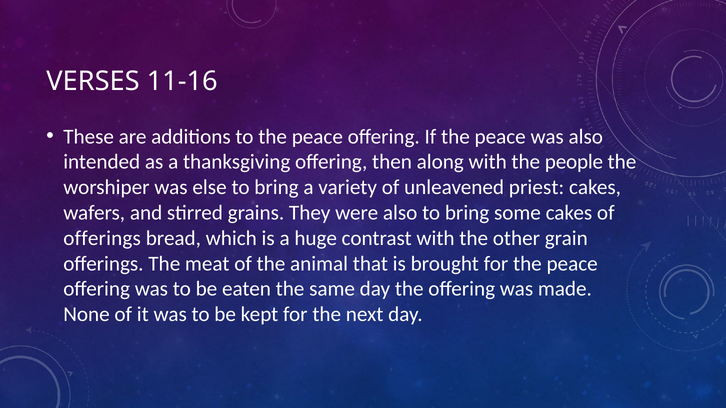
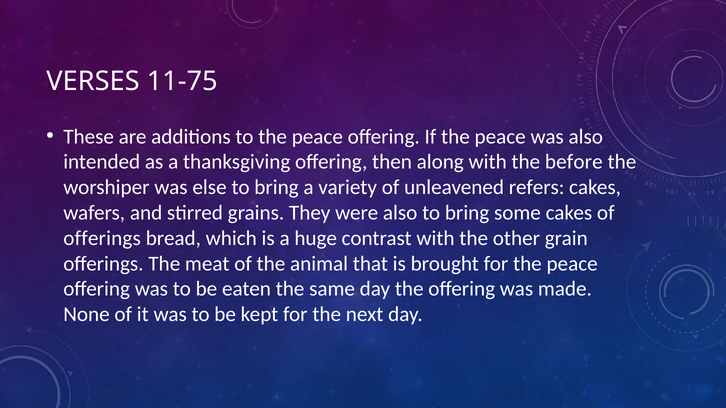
11-16: 11-16 -> 11-75
people: people -> before
priest: priest -> refers
